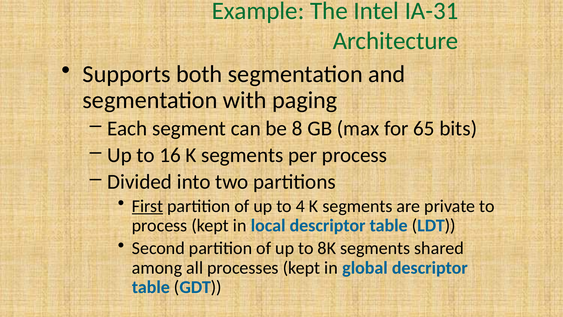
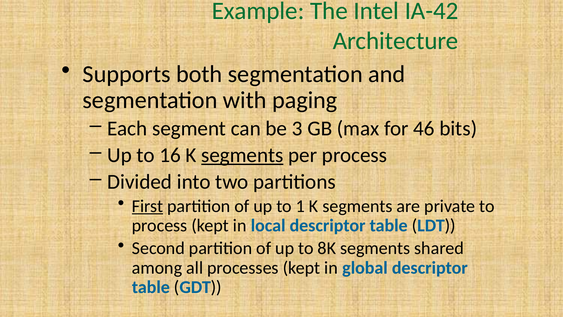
IA-31: IA-31 -> IA-42
8: 8 -> 3
65: 65 -> 46
segments at (242, 155) underline: none -> present
4: 4 -> 1
